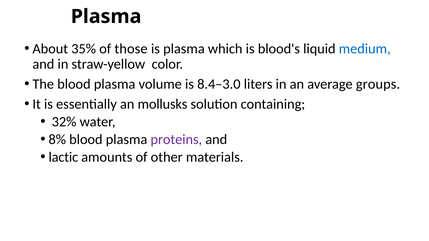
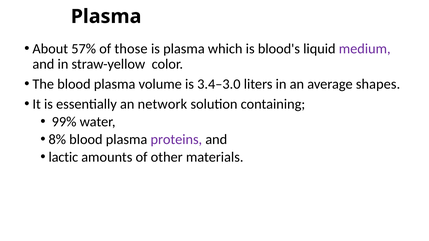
35%: 35% -> 57%
medium colour: blue -> purple
8.4–3.0: 8.4–3.0 -> 3.4–3.0
groups: groups -> shapes
mollusks: mollusks -> network
32%: 32% -> 99%
